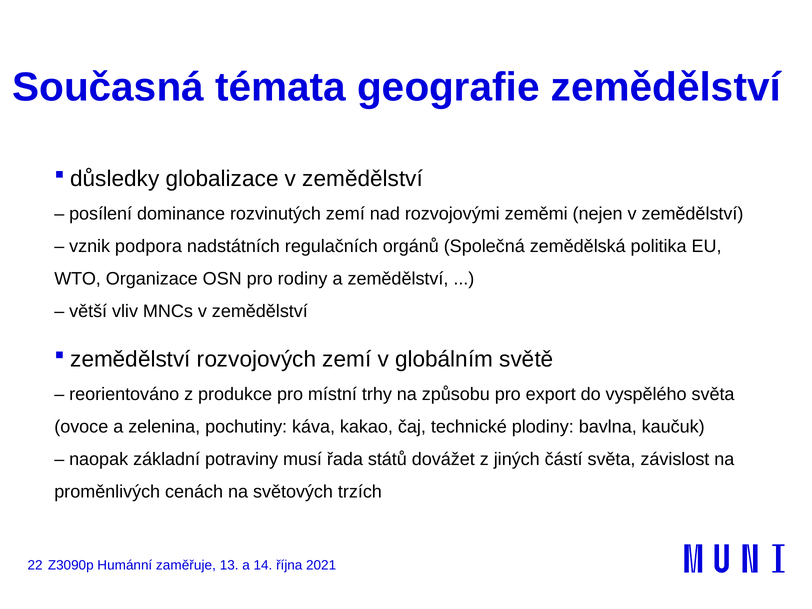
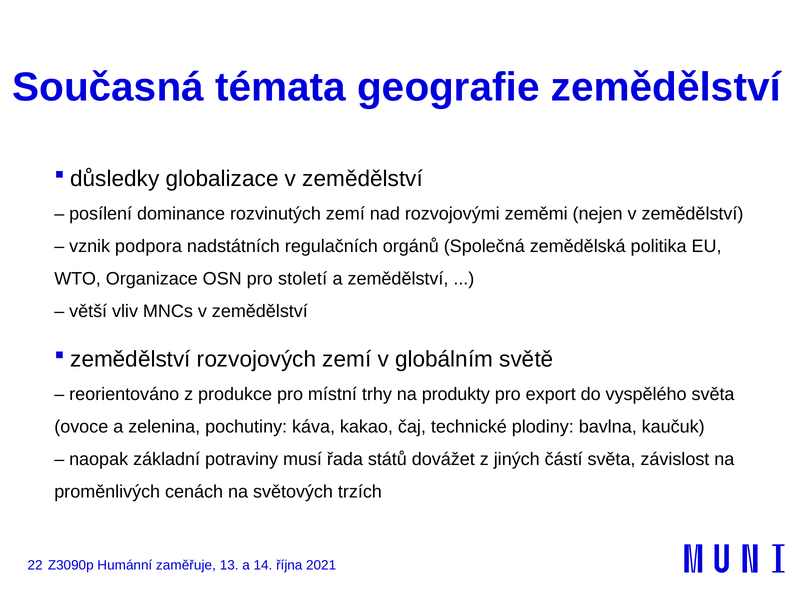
rodiny: rodiny -> století
způsobu: způsobu -> produkty
